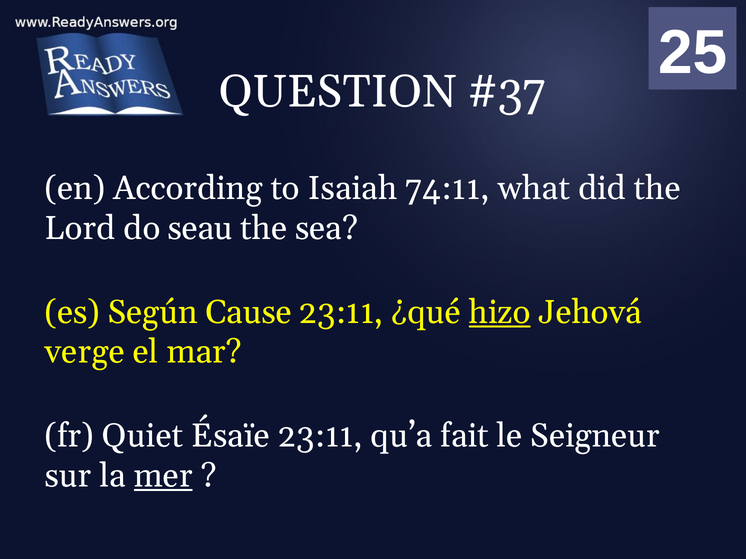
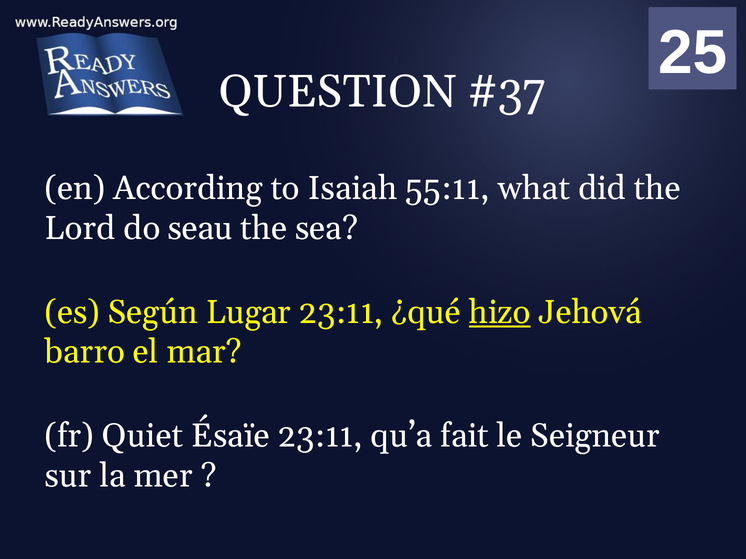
74:11: 74:11 -> 55:11
Cause: Cause -> Lugar
verge: verge -> barro
mer underline: present -> none
